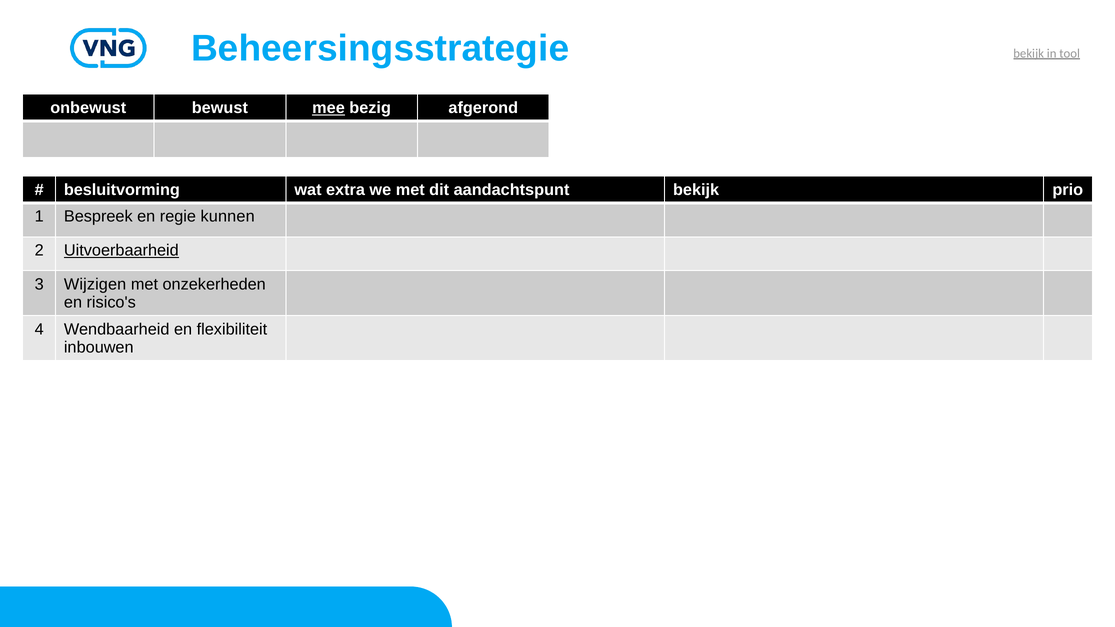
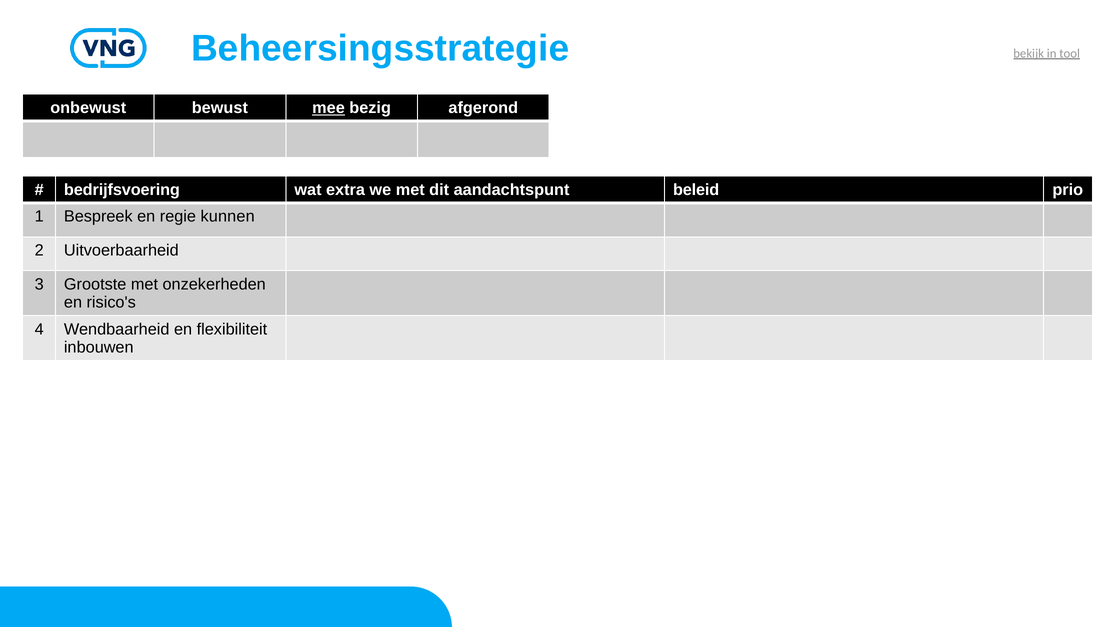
besluitvorming: besluitvorming -> bedrijfsvoering
aandachtspunt bekijk: bekijk -> beleid
Uitvoerbaarheid underline: present -> none
Wijzigen: Wijzigen -> Grootste
